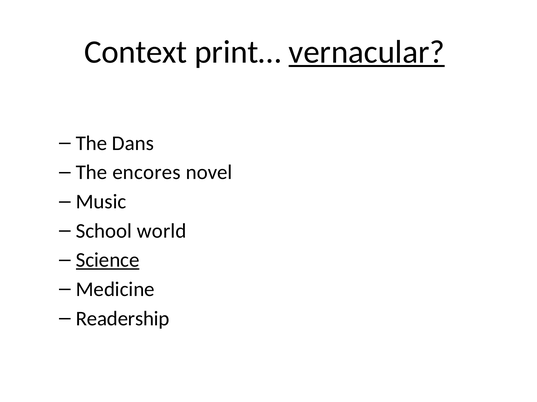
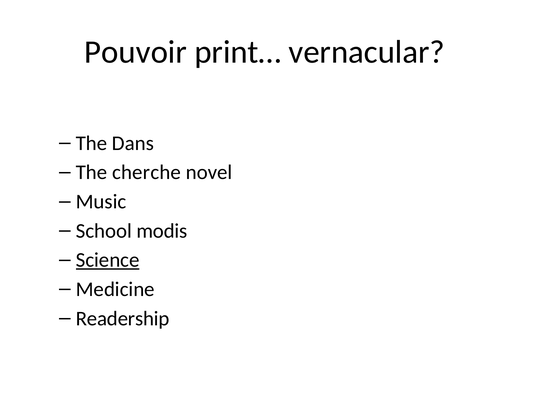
Context: Context -> Pouvoir
vernacular underline: present -> none
encores: encores -> cherche
world: world -> modis
